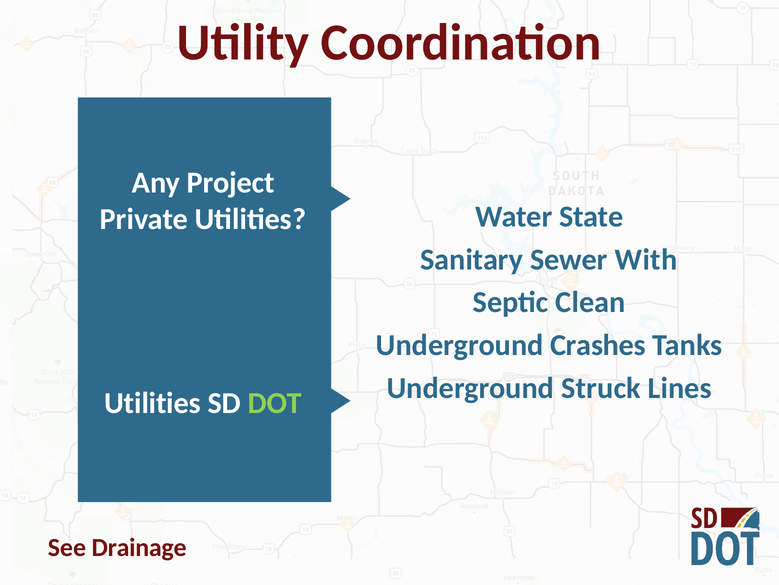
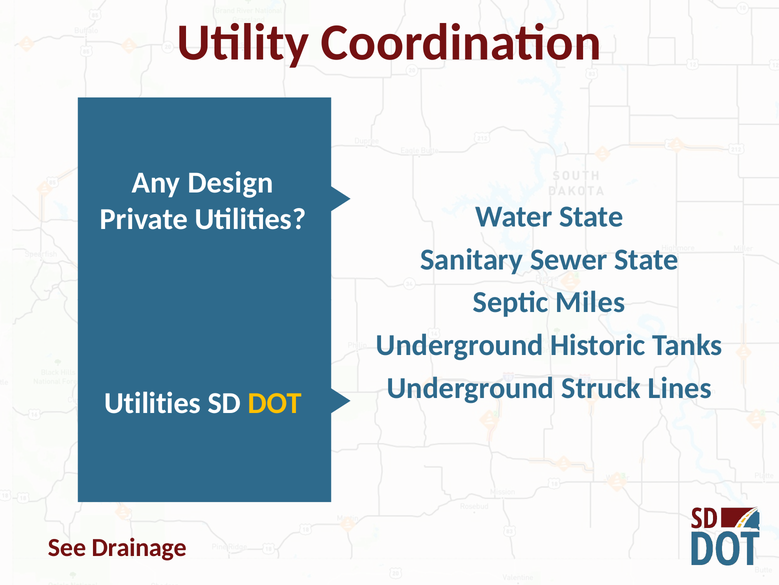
Project: Project -> Design
Sewer With: With -> State
Clean: Clean -> Miles
Crashes: Crashes -> Historic
DOT colour: light green -> yellow
